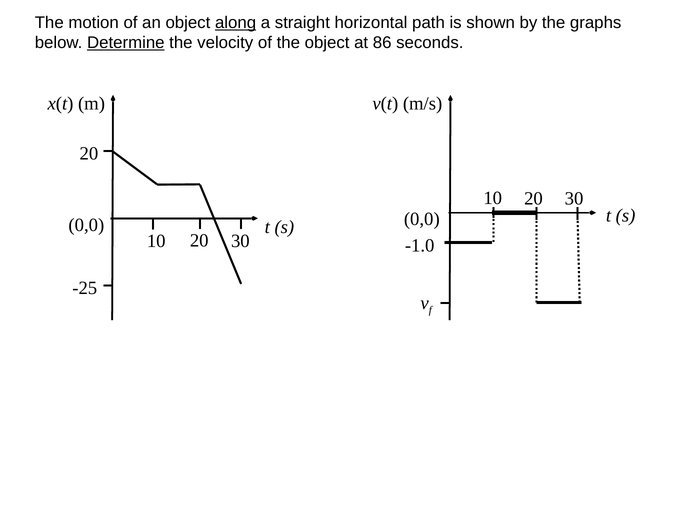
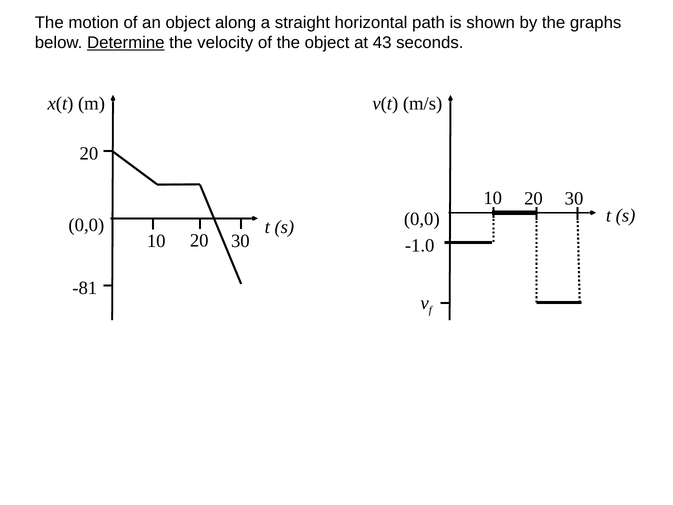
along underline: present -> none
86: 86 -> 43
-25: -25 -> -81
